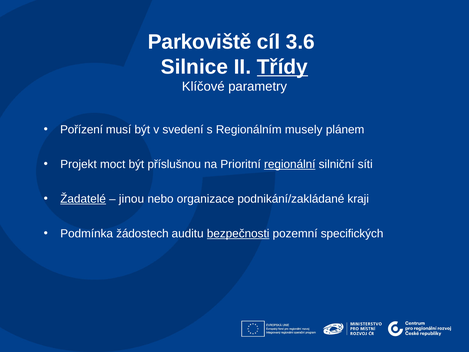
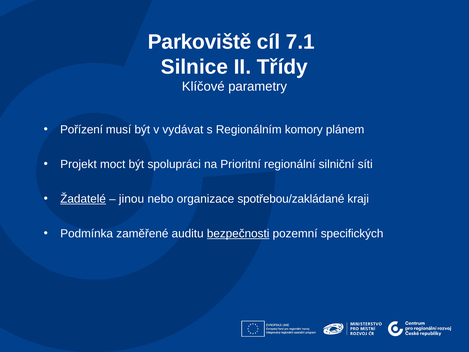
3.6: 3.6 -> 7.1
Třídy underline: present -> none
svedení: svedení -> vydávat
musely: musely -> komory
příslušnou: příslušnou -> spolupráci
regionální underline: present -> none
podnikání/zakládané: podnikání/zakládané -> spotřebou/zakládané
žádostech: žádostech -> zaměřené
